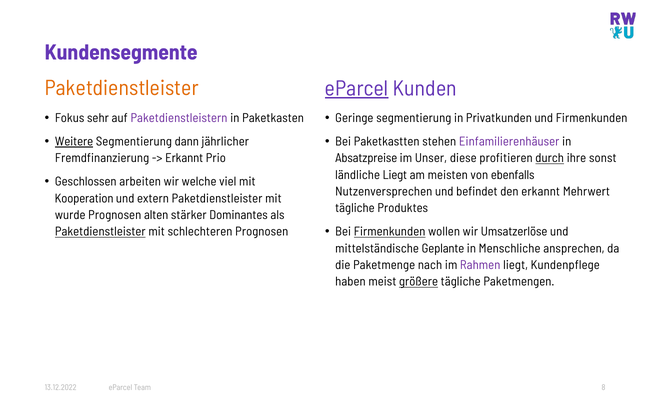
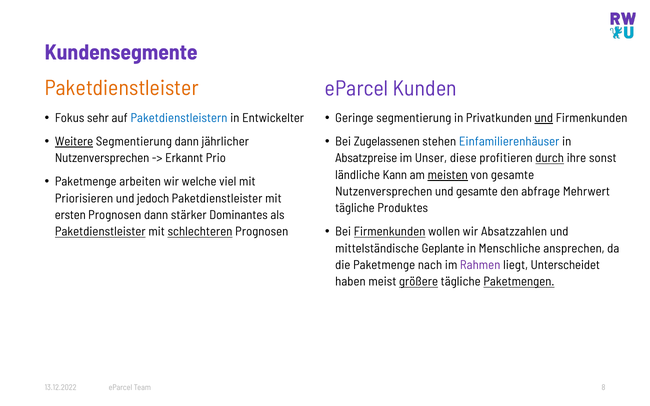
eParcel at (357, 88) underline: present -> none
Paketdienstleistern colour: purple -> blue
Paketkasten: Paketkasten -> Entwickelter
und at (544, 118) underline: none -> present
Paketkastten: Paketkastten -> Zugelassenen
Einfamilierenhäuser colour: purple -> blue
Fremdfinanzierung at (102, 158): Fremdfinanzierung -> Nutzenversprechen
ländliche Liegt: Liegt -> Kann
meisten underline: none -> present
von ebenfalls: ebenfalls -> gesamte
Geschlossen at (86, 182): Geschlossen -> Paketmenge
und befindet: befindet -> gesamte
den erkannt: erkannt -> abfrage
Kooperation: Kooperation -> Priorisieren
extern: extern -> jedoch
wurde: wurde -> ersten
Prognosen alten: alten -> dann
Umsatzerlöse: Umsatzerlöse -> Absatzzahlen
schlechteren underline: none -> present
Kundenpflege: Kundenpflege -> Unterscheidet
Paketmengen underline: none -> present
